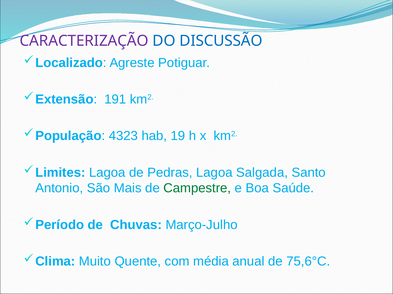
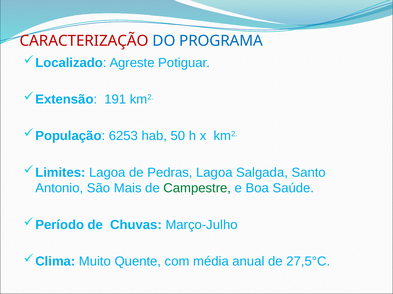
CARACTERIZAÇÃO colour: purple -> red
DISCUSSÃO: DISCUSSÃO -> PROGRAMA
4323: 4323 -> 6253
19: 19 -> 50
75,6°C: 75,6°C -> 27,5°C
